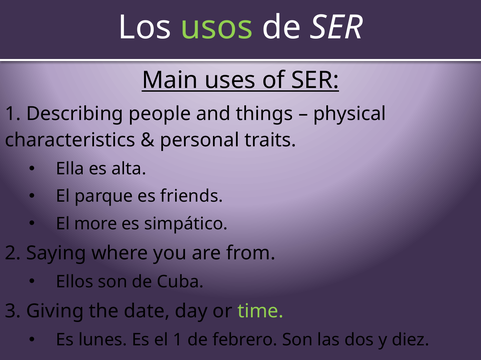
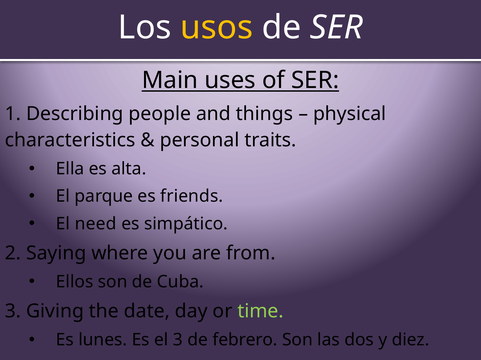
usos colour: light green -> yellow
more: more -> need
el 1: 1 -> 3
